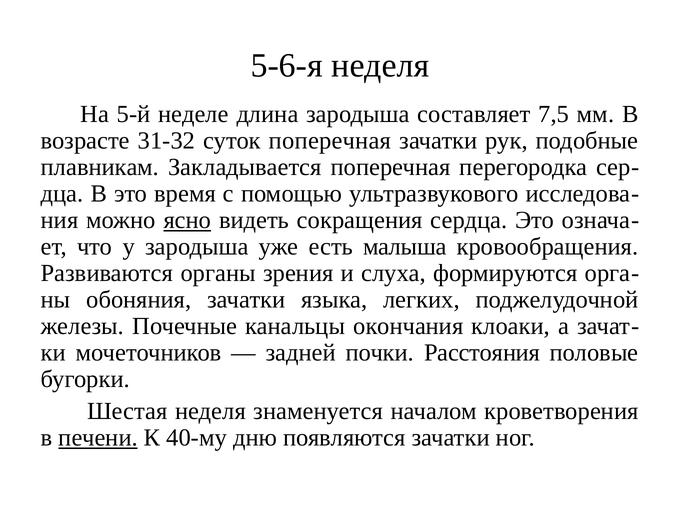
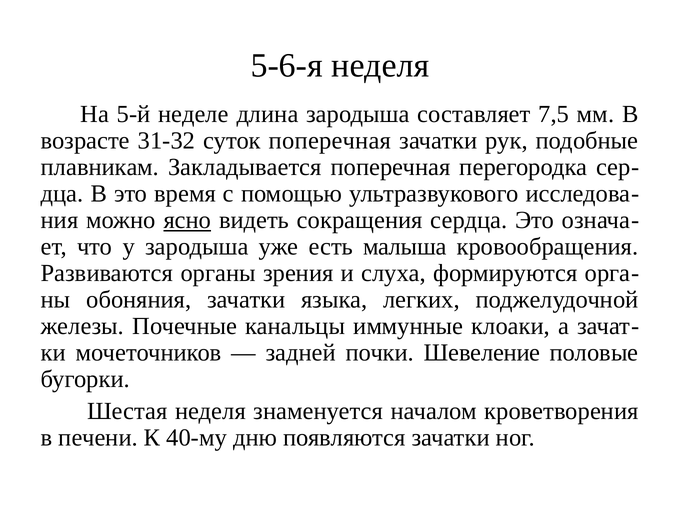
окончания: окончания -> иммунные
Расстояния: Расстояния -> Шевеление
печени underline: present -> none
